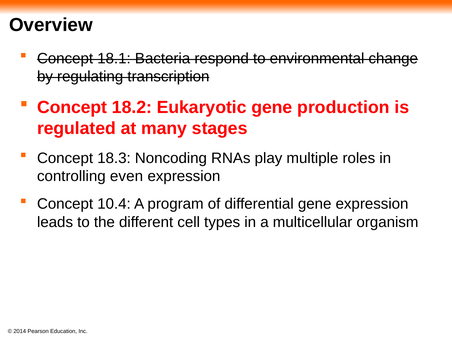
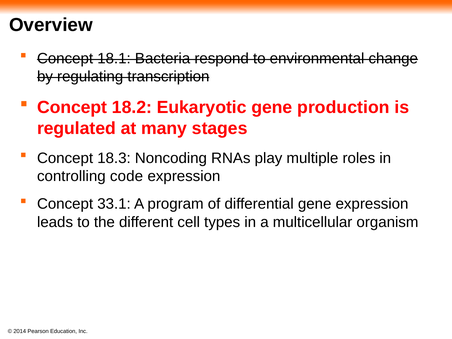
even: even -> code
10.4: 10.4 -> 33.1
